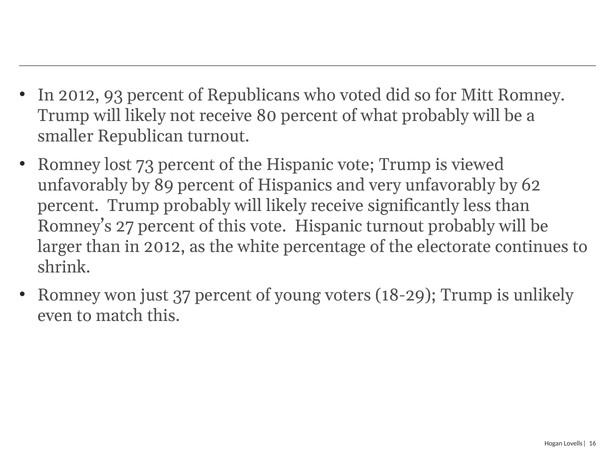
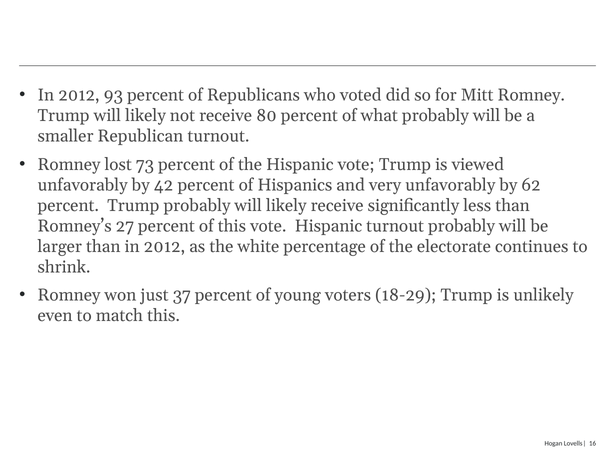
89: 89 -> 42
